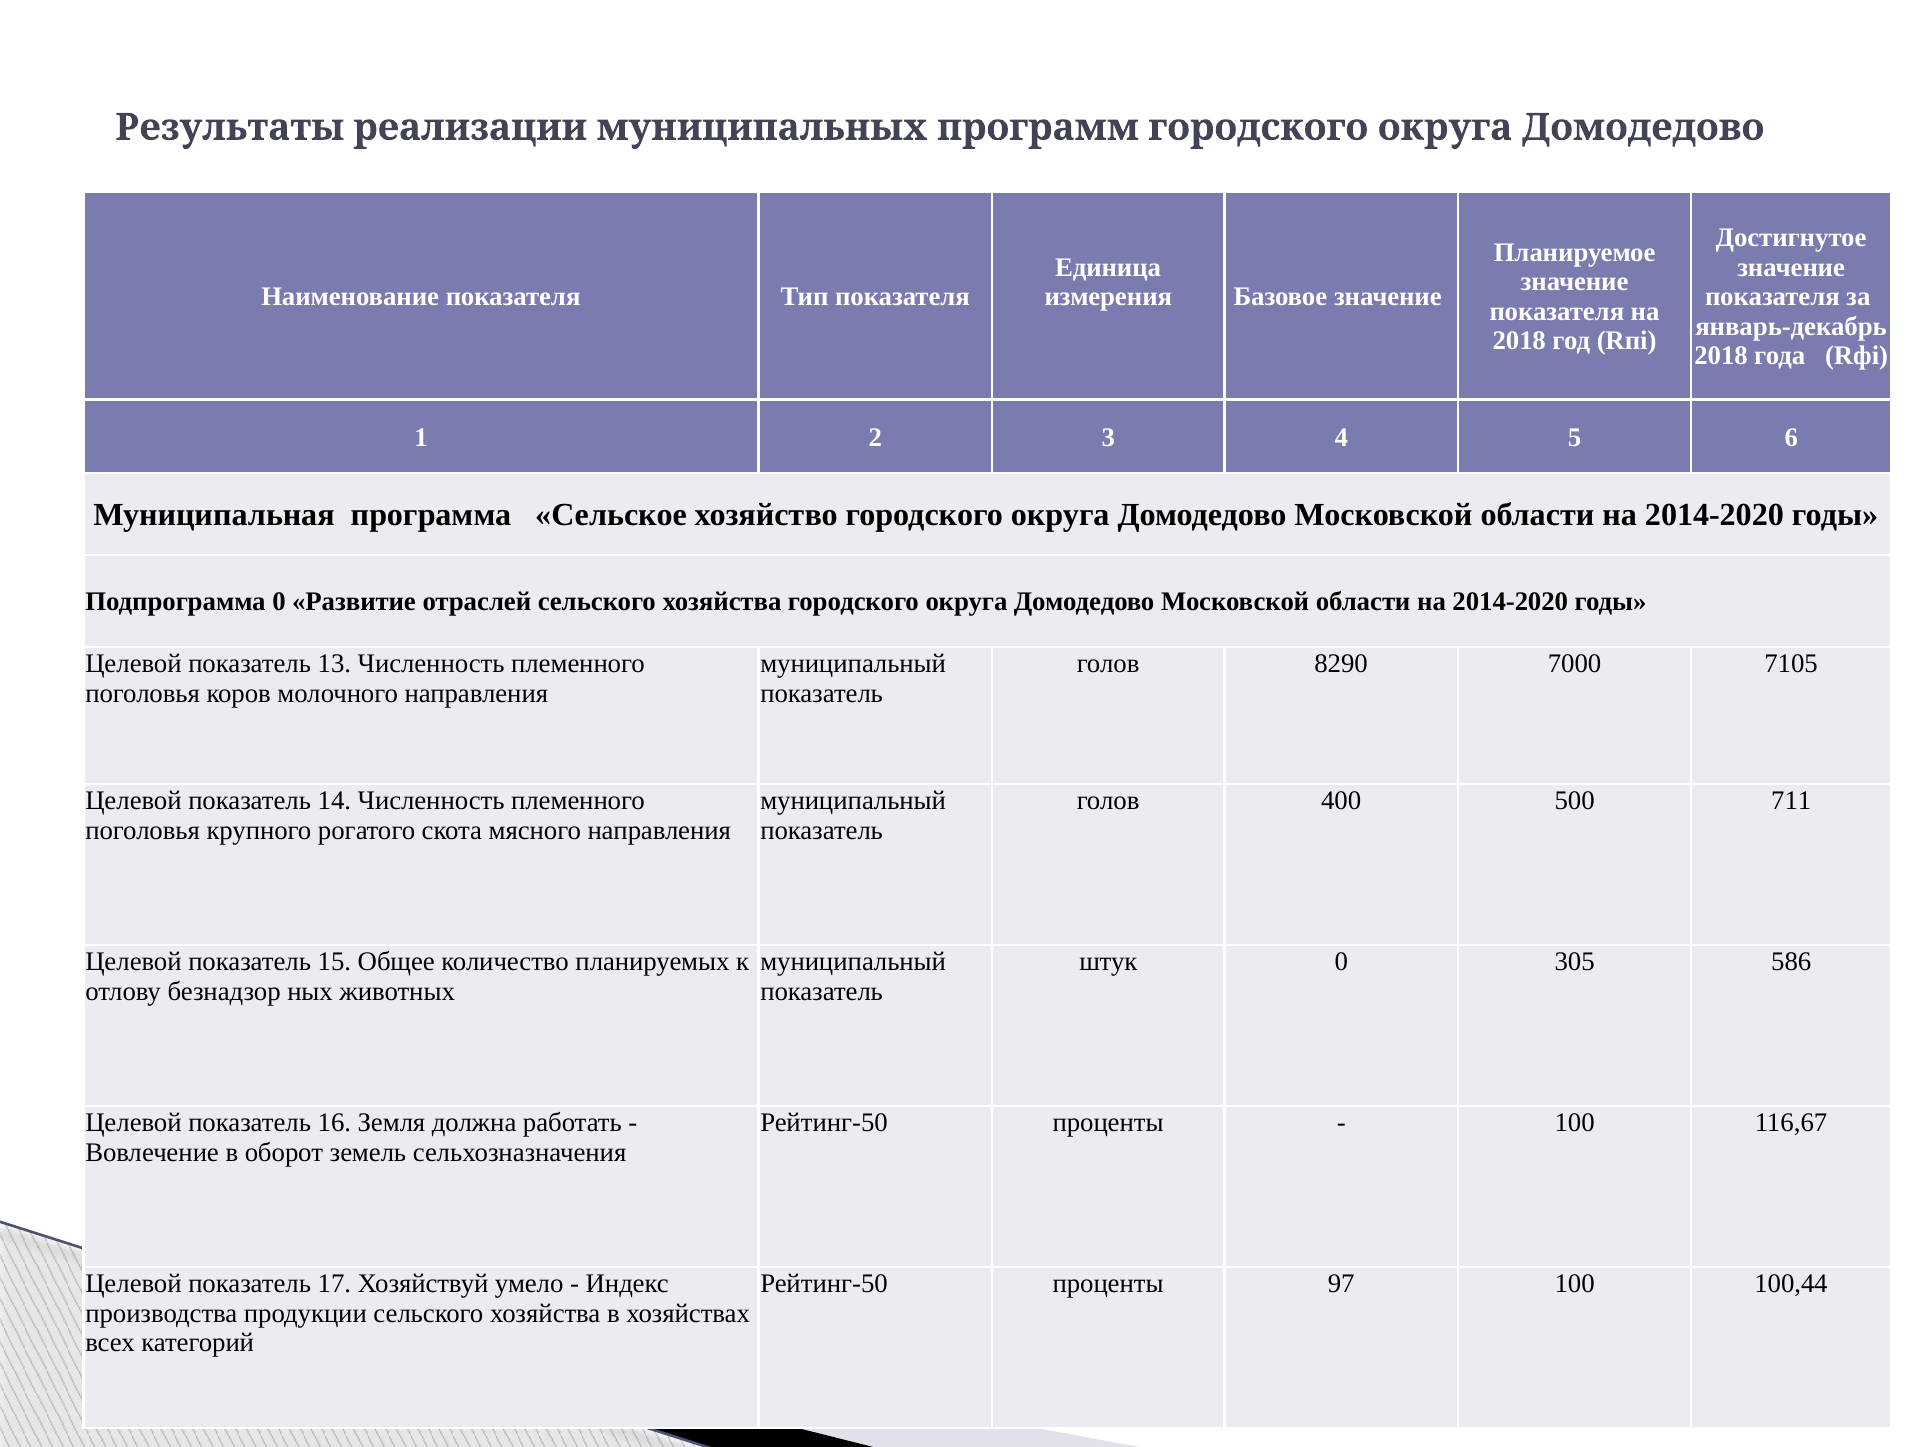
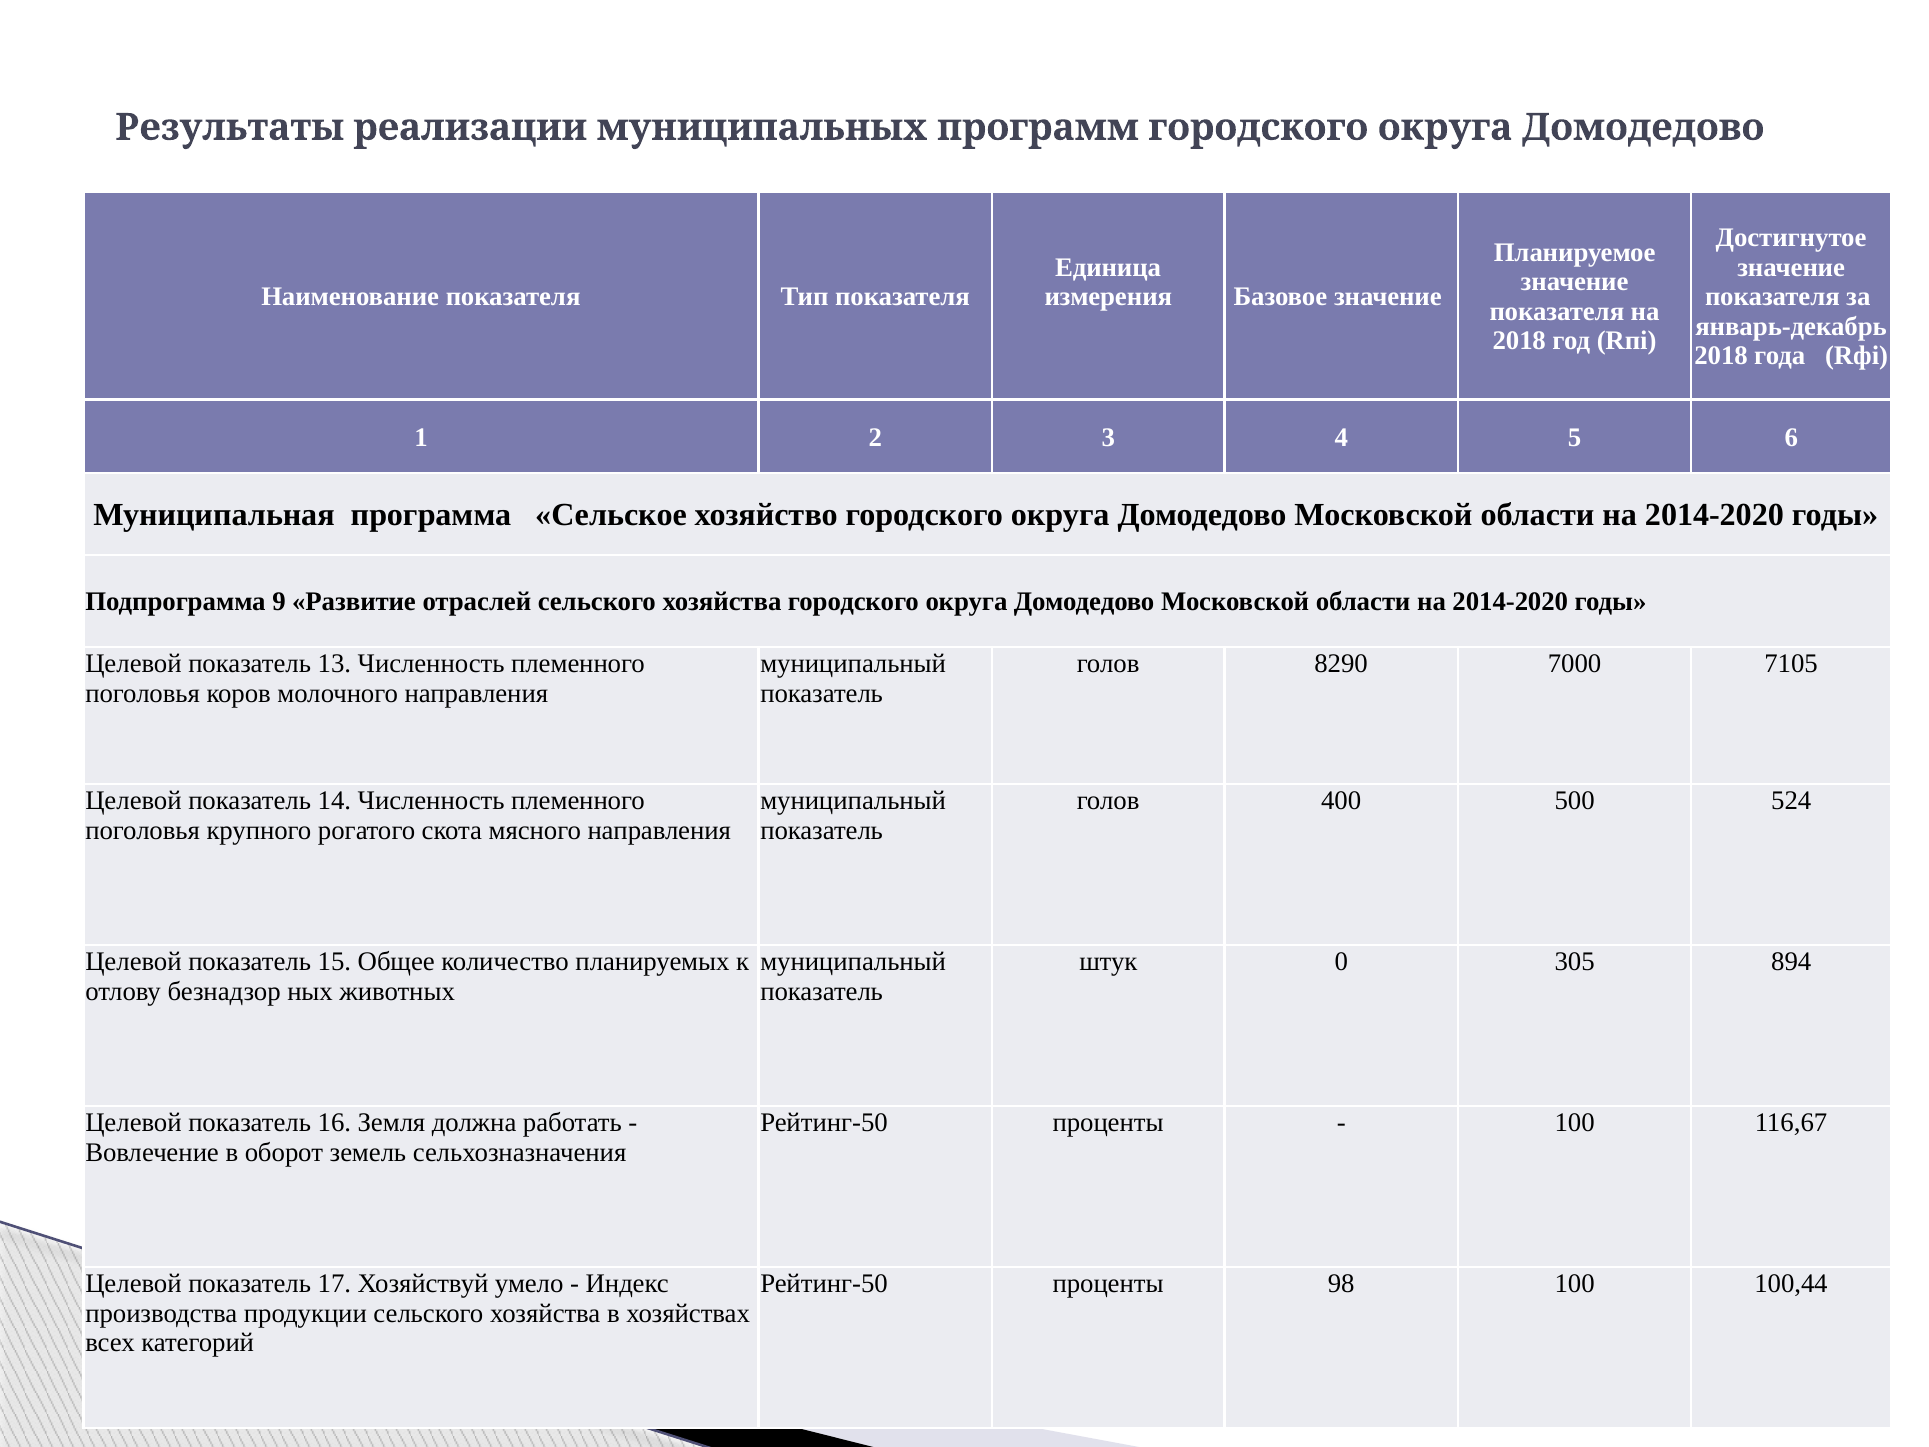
Подпрограмма 0: 0 -> 9
711: 711 -> 524
586: 586 -> 894
97: 97 -> 98
